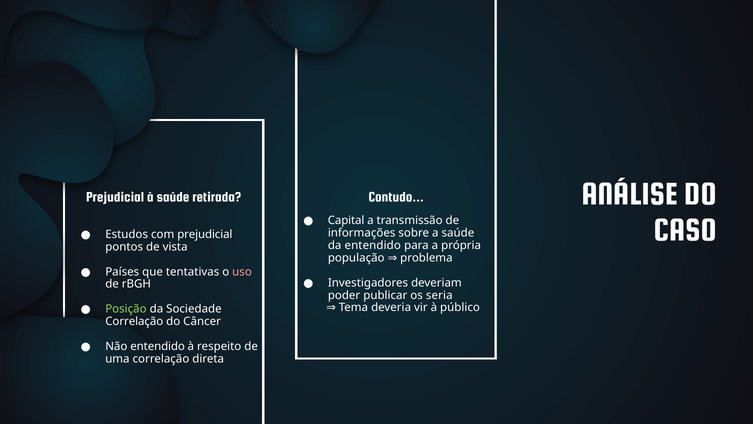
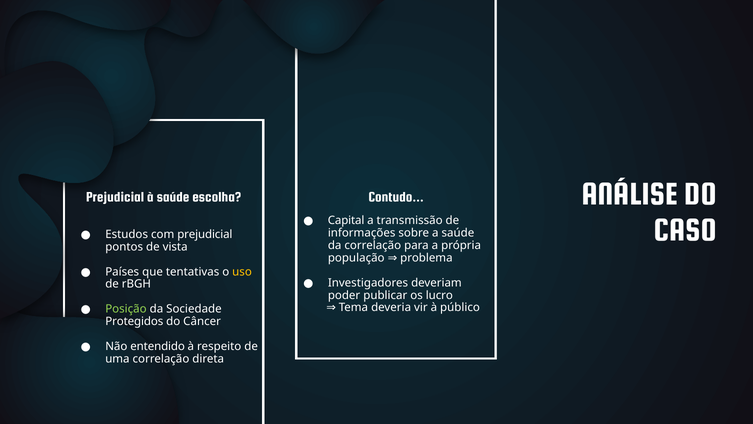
retirada: retirada -> escolha
da entendido: entendido -> correlação
uso colour: pink -> yellow
seria: seria -> lucro
Correlação at (134, 321): Correlação -> Protegidos
